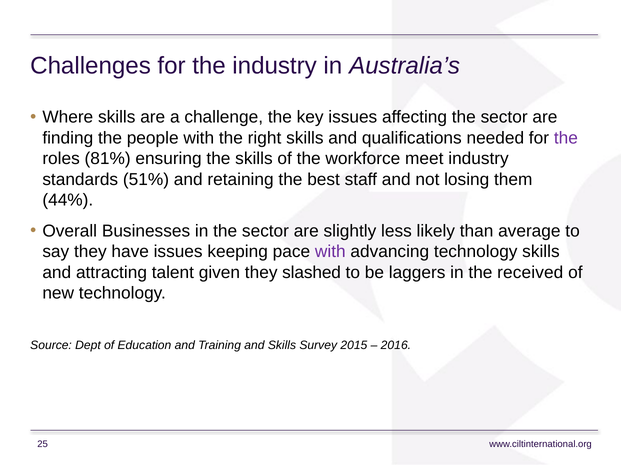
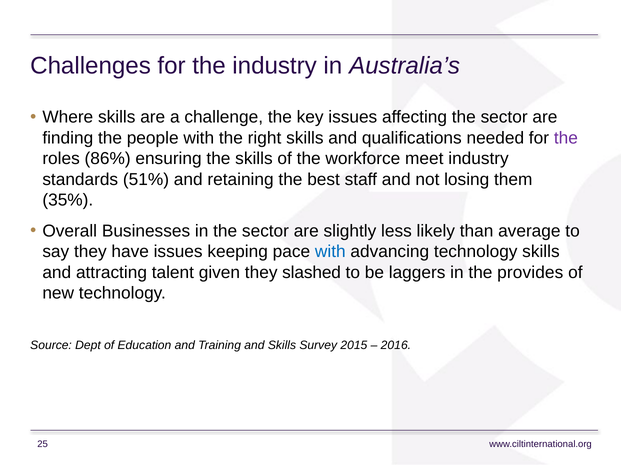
81%: 81% -> 86%
44%: 44% -> 35%
with at (330, 252) colour: purple -> blue
received: received -> provides
